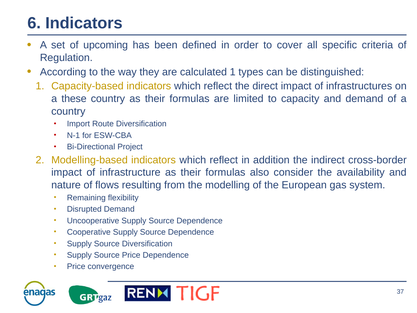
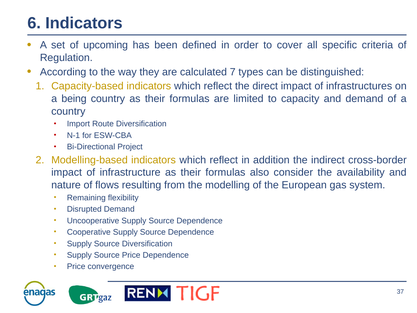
calculated 1: 1 -> 7
these: these -> being
